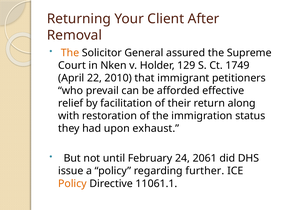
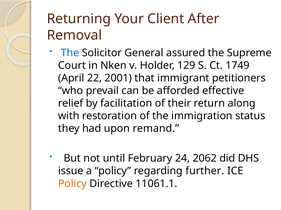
The at (70, 53) colour: orange -> blue
2010: 2010 -> 2001
exhaust: exhaust -> remand
2061: 2061 -> 2062
